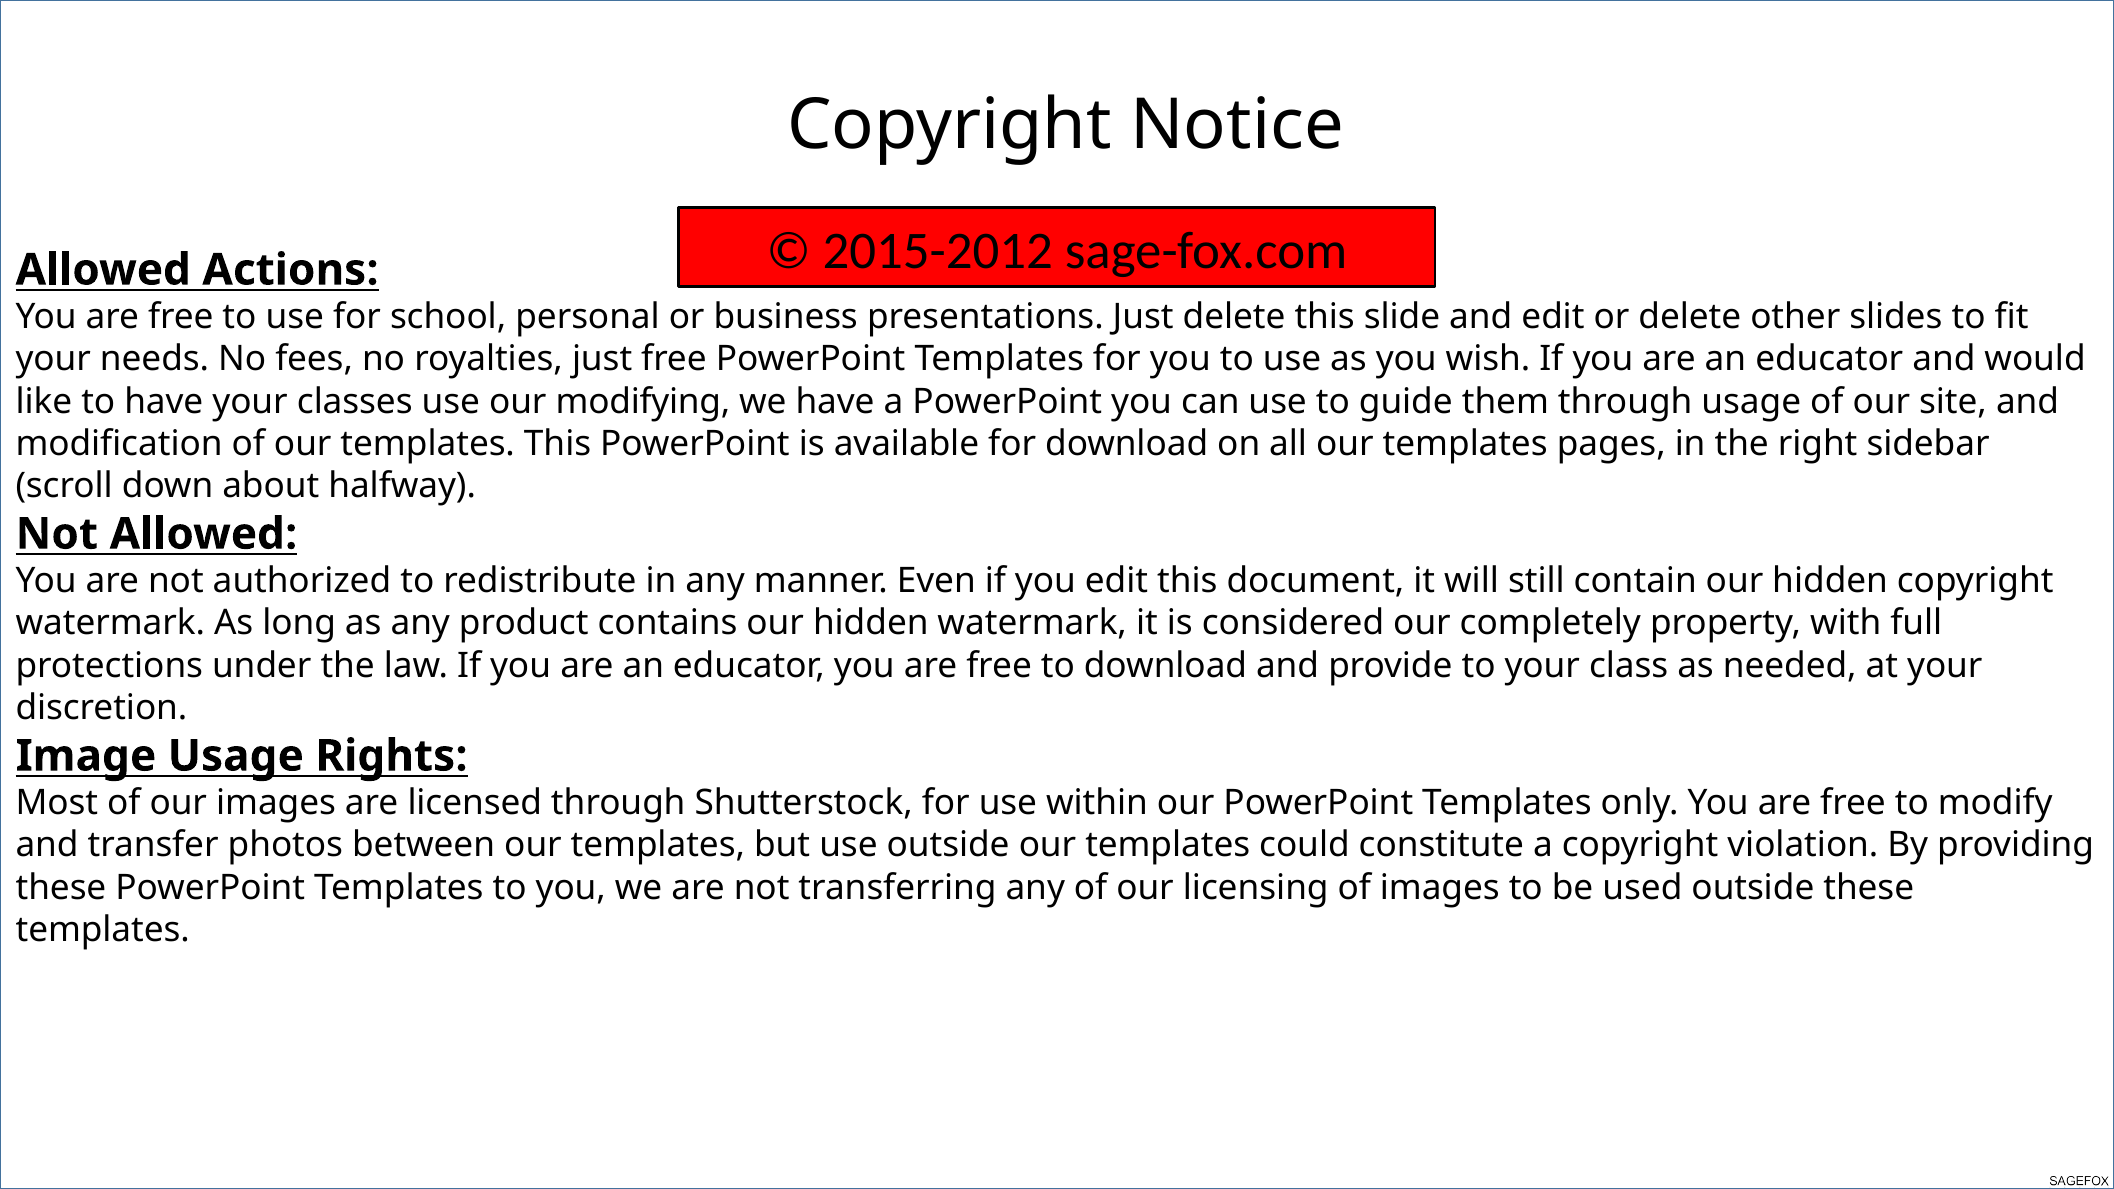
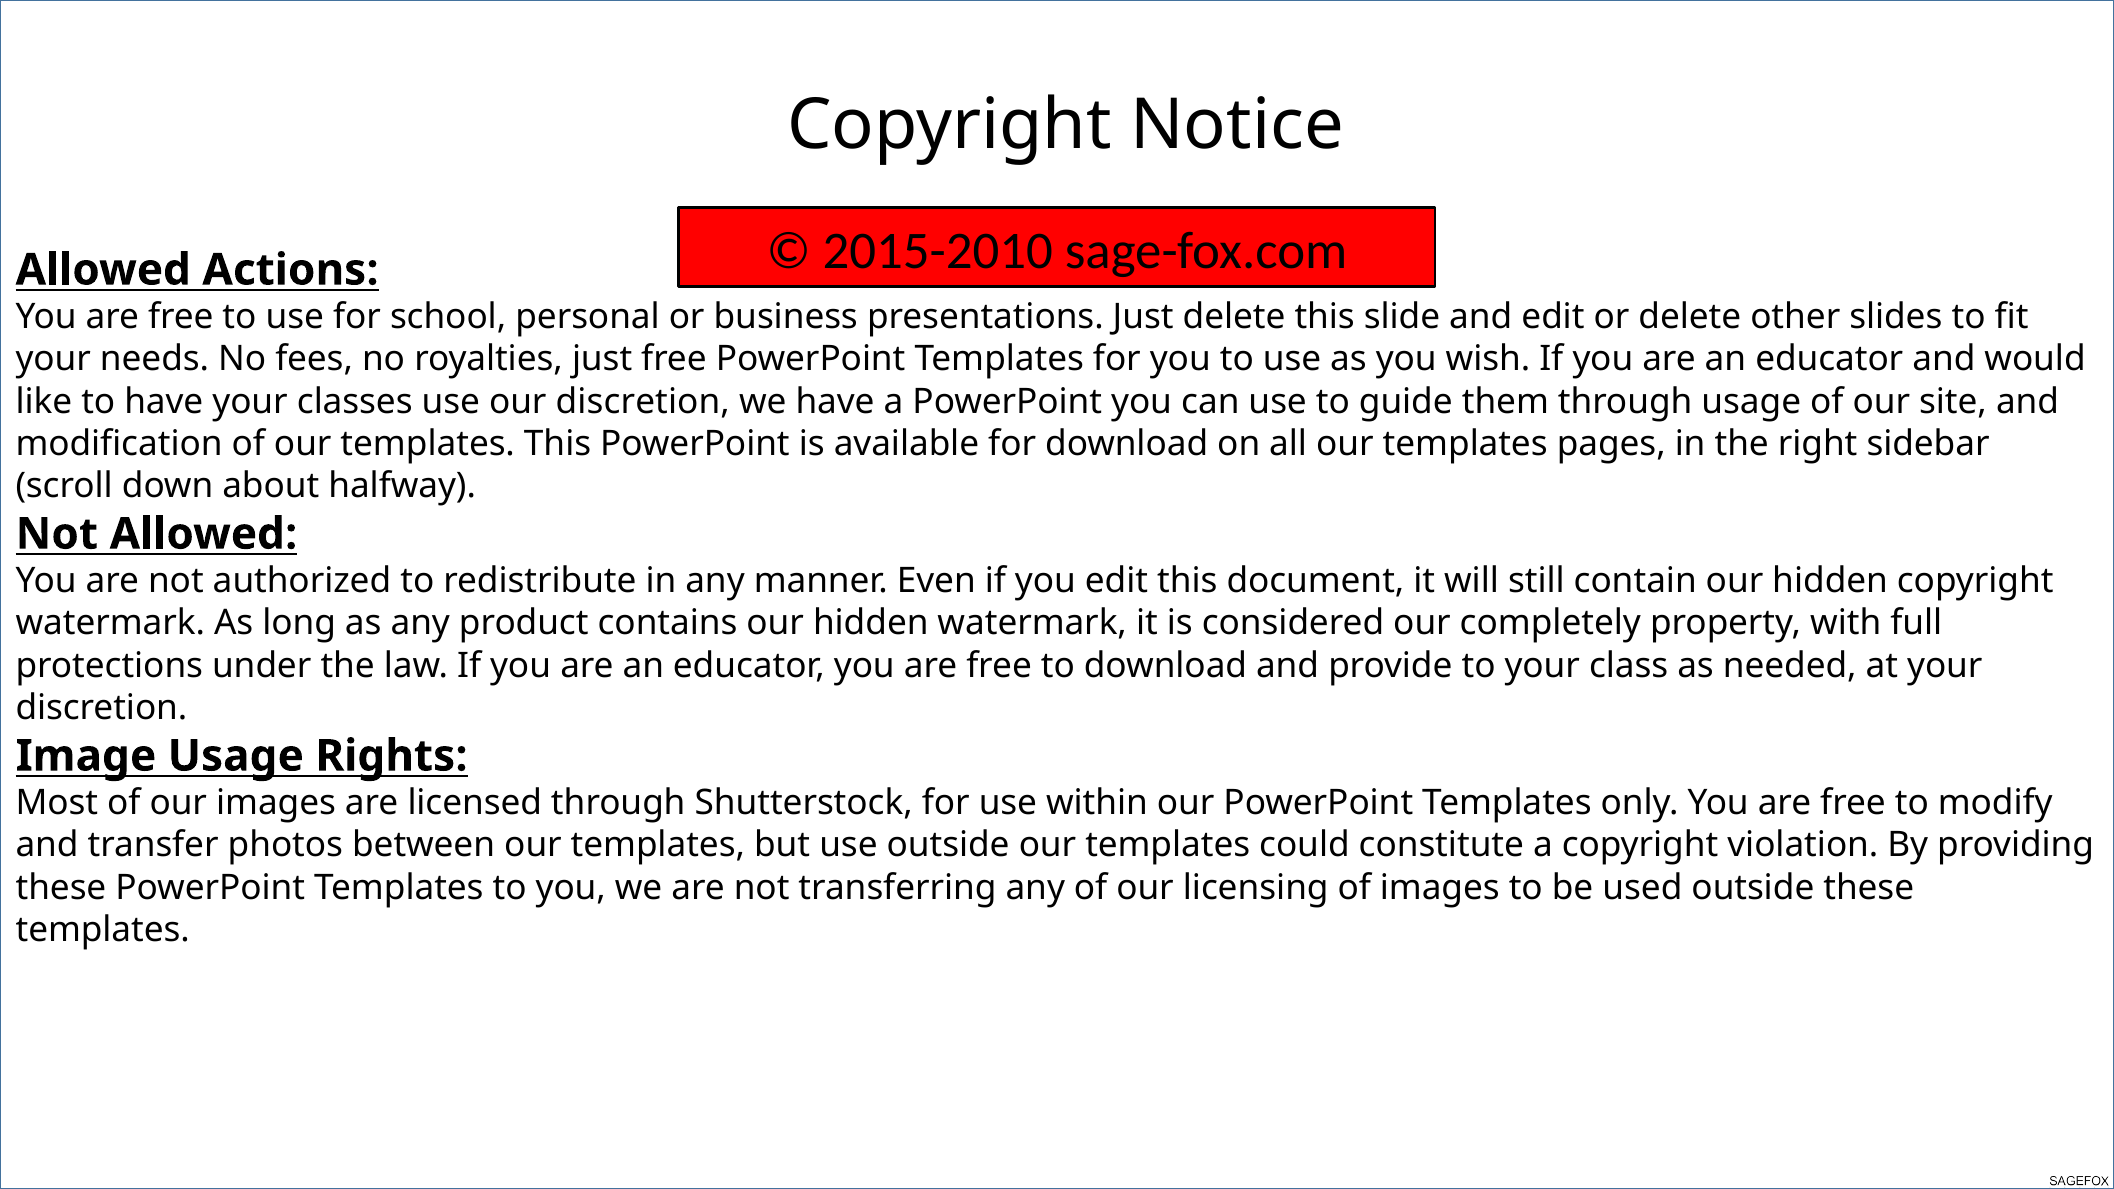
2015-2012: 2015-2012 -> 2015-2010
our modifying: modifying -> discretion
